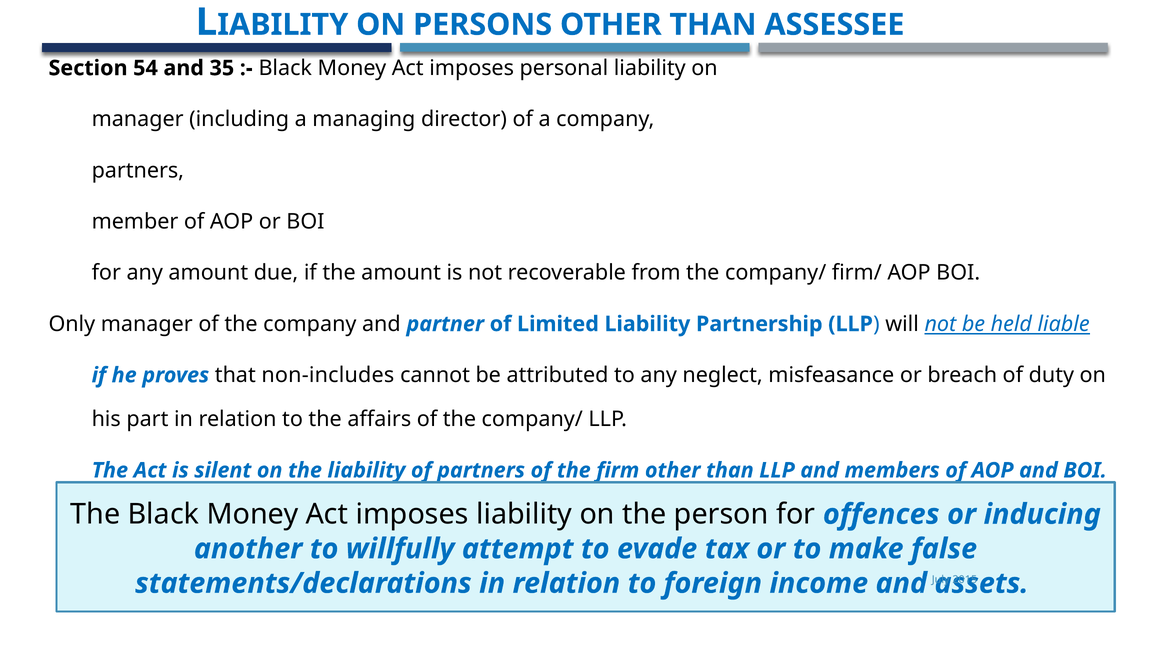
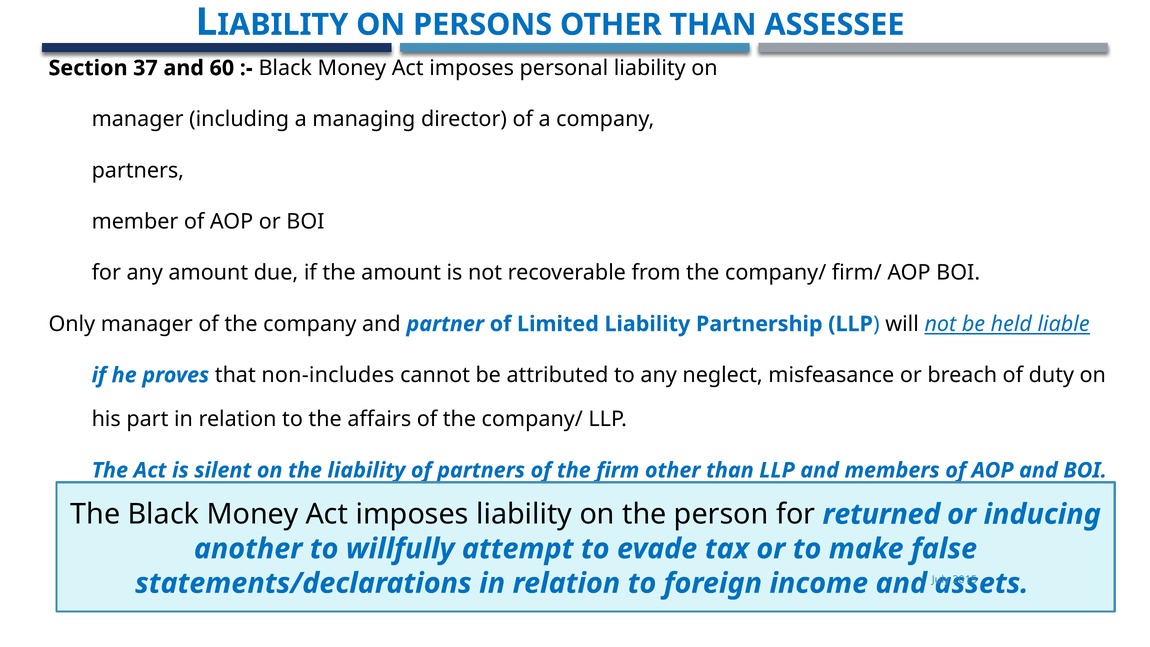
54: 54 -> 37
35: 35 -> 60
offences: offences -> returned
